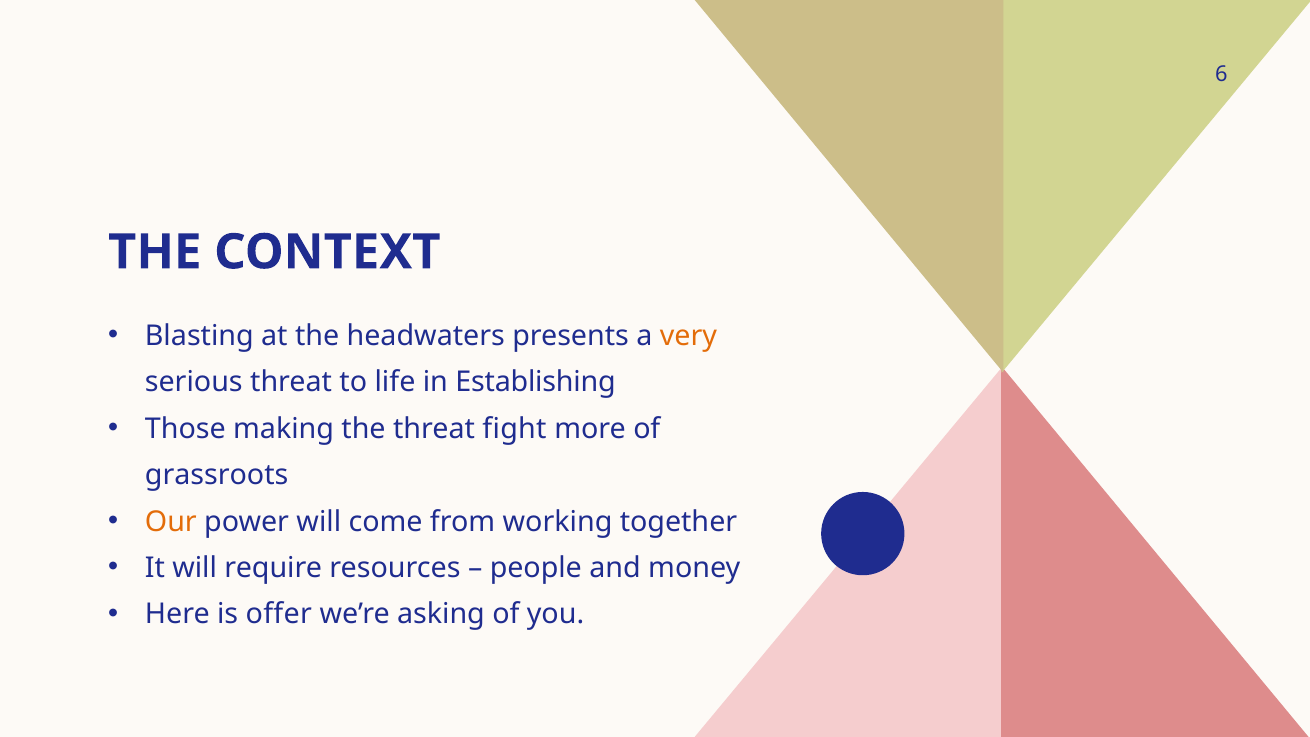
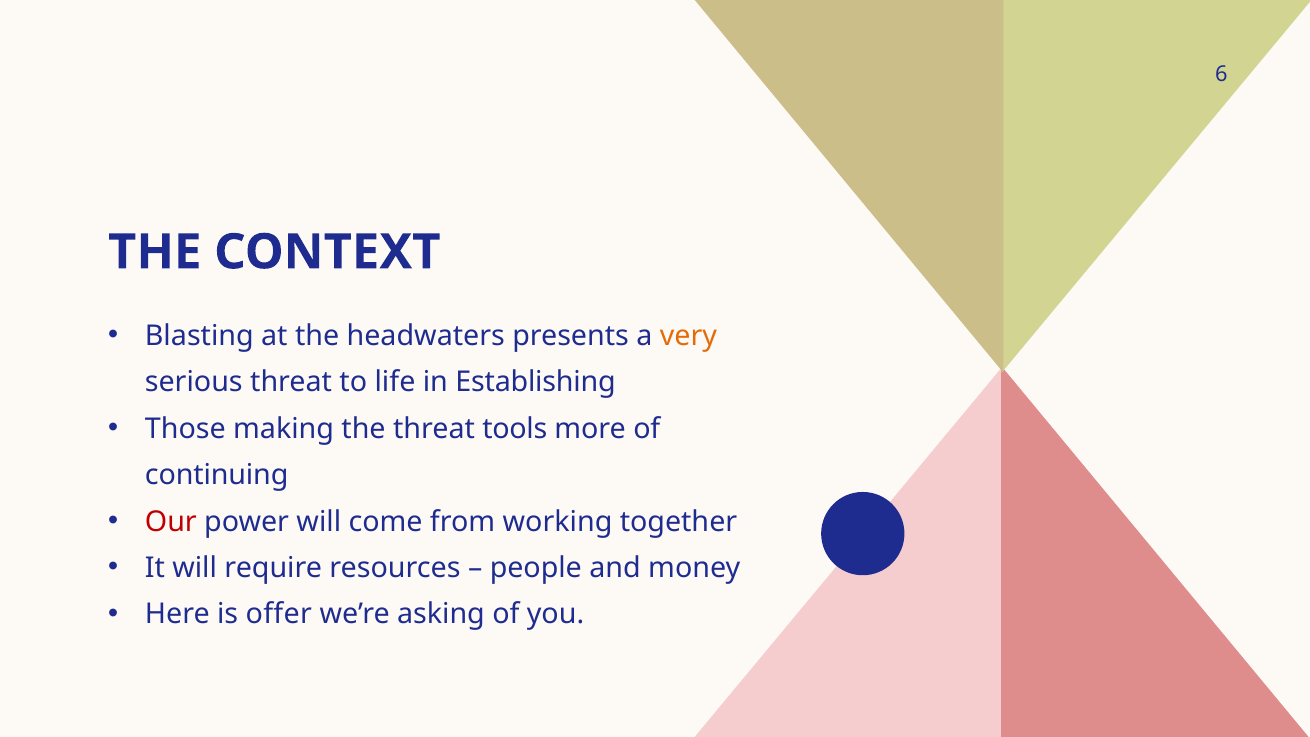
fight: fight -> tools
grassroots: grassroots -> continuing
Our colour: orange -> red
